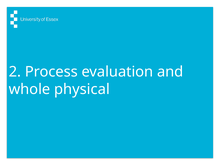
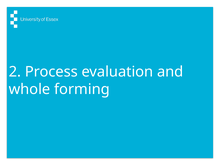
physical: physical -> forming
